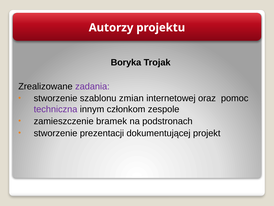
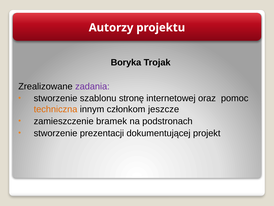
zmian: zmian -> stronę
techniczna colour: purple -> orange
zespole: zespole -> jeszcze
